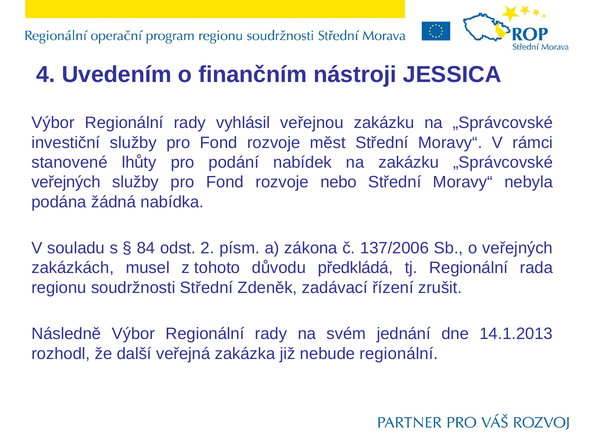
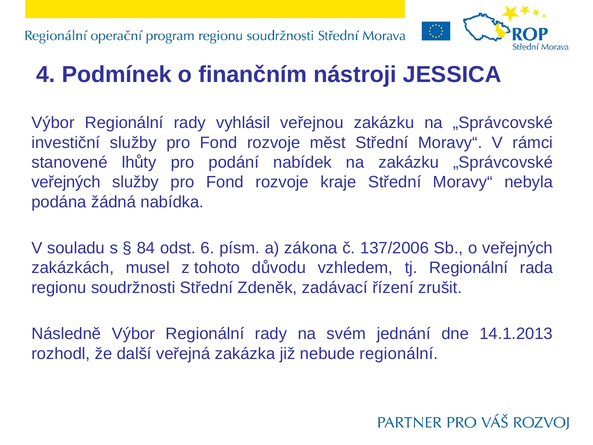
Uvedením: Uvedením -> Podmínek
nebo: nebo -> kraje
2: 2 -> 6
předkládá: předkládá -> vzhledem
